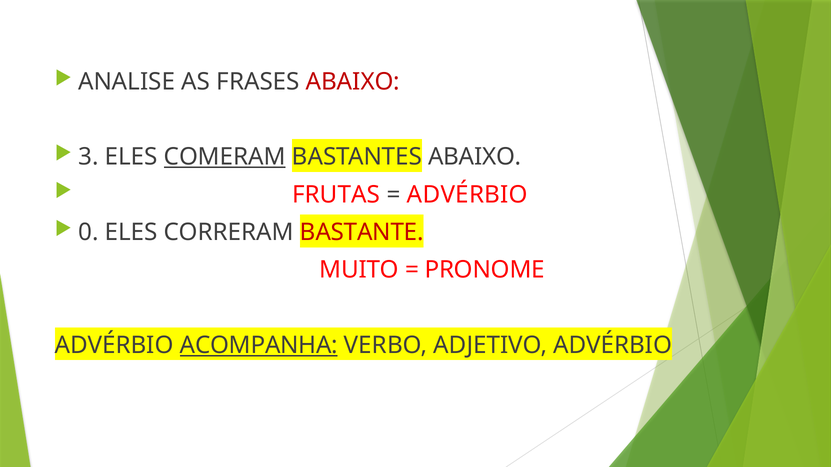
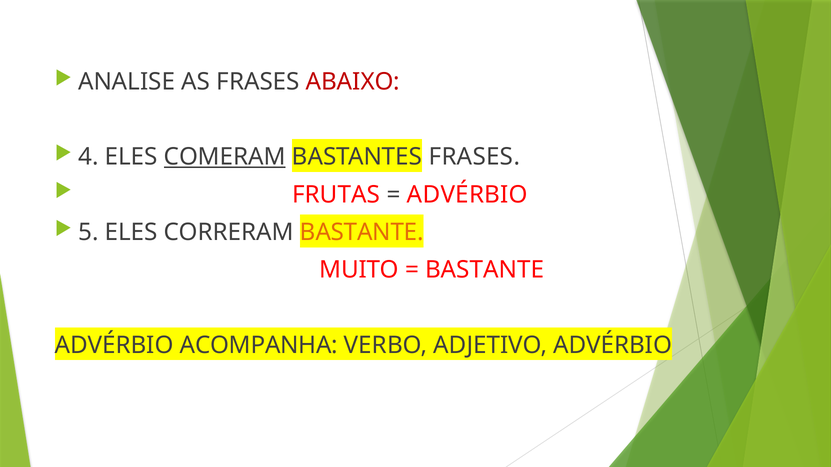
3: 3 -> 4
BASTANTES ABAIXO: ABAIXO -> FRASES
0: 0 -> 5
BASTANTE at (362, 232) colour: red -> orange
PRONOME at (485, 270): PRONOME -> BASTANTE
ACOMPANHA underline: present -> none
